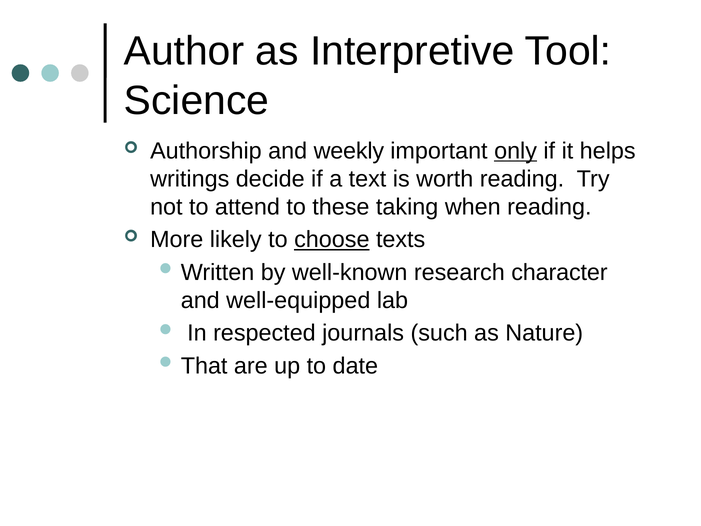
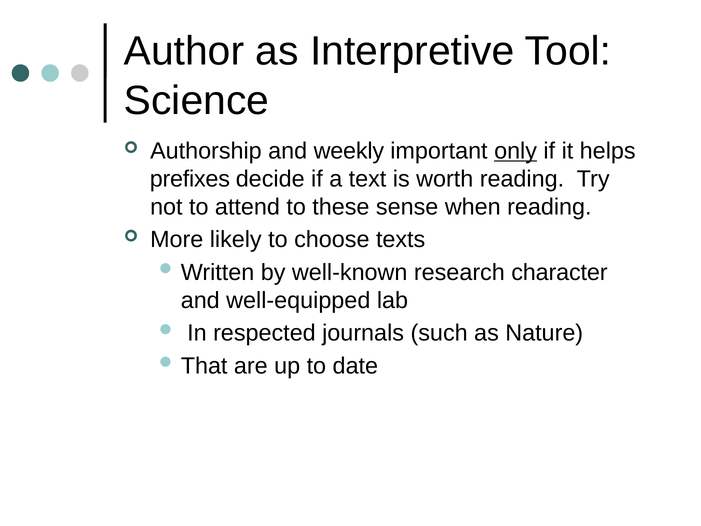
writings: writings -> prefixes
taking: taking -> sense
choose underline: present -> none
